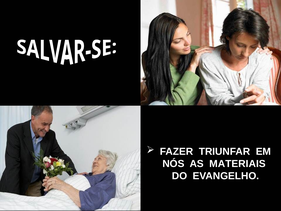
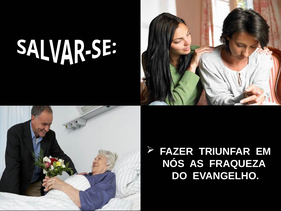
MATERIAIS: MATERIAIS -> FRAQUEZA
